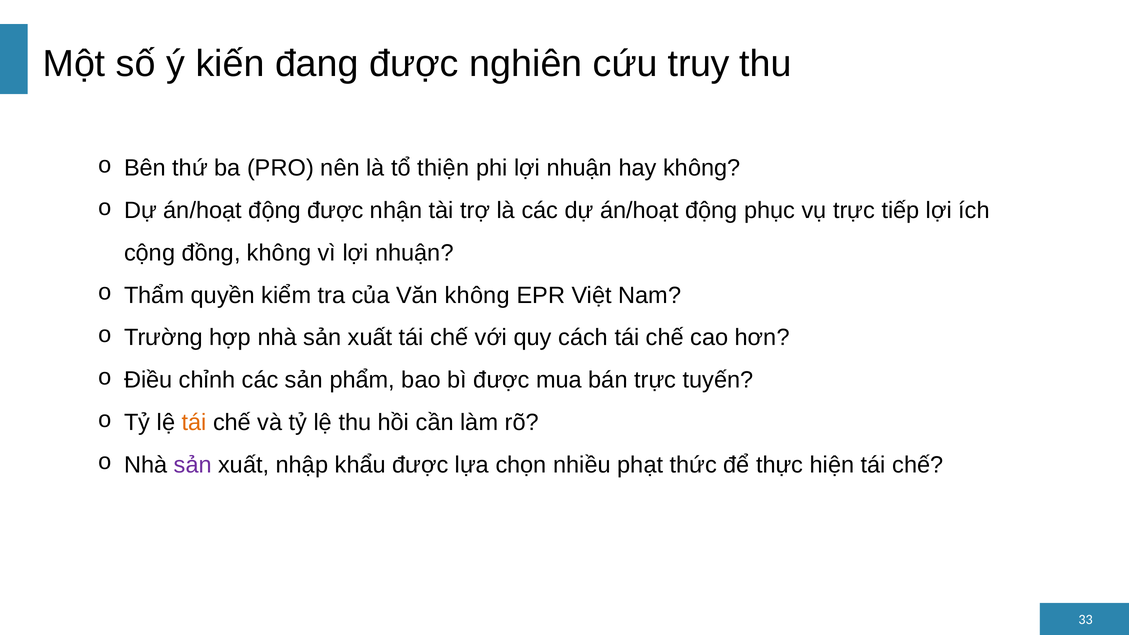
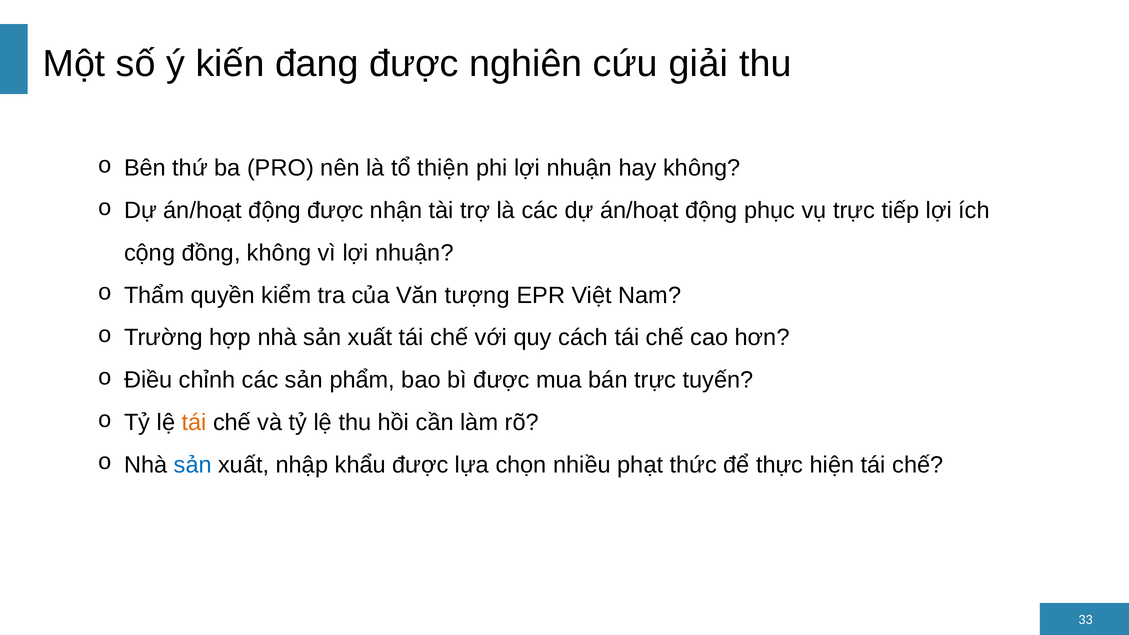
truy: truy -> giải
Văn không: không -> tượng
sản at (193, 465) colour: purple -> blue
